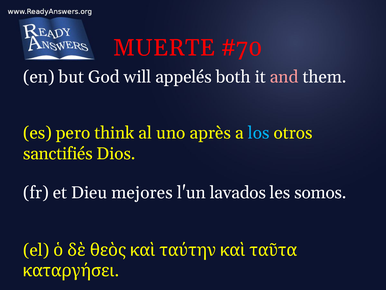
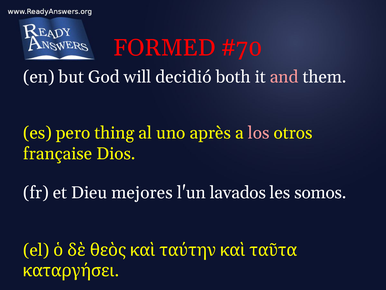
MUERTE: MUERTE -> FORMED
appelés: appelés -> decidió
think: think -> thing
los colour: light blue -> pink
sanctifiés: sanctifiés -> française
